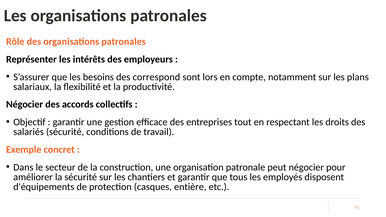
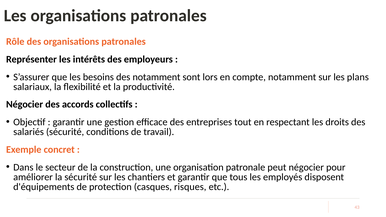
des correspond: correspond -> notamment
entière: entière -> risques
